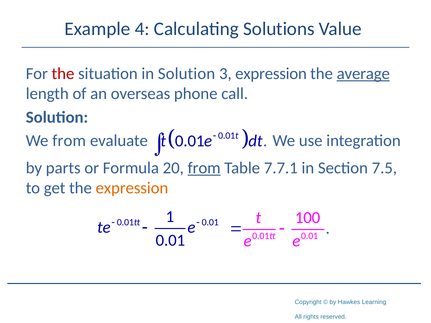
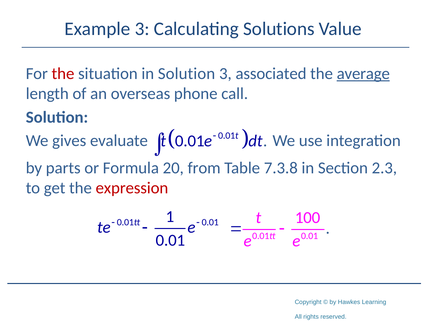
Example 4: 4 -> 3
3 expression: expression -> associated
We from: from -> gives
from at (204, 168) underline: present -> none
7.7.1: 7.7.1 -> 7.3.8
7.5: 7.5 -> 2.3
expression at (132, 188) colour: orange -> red
